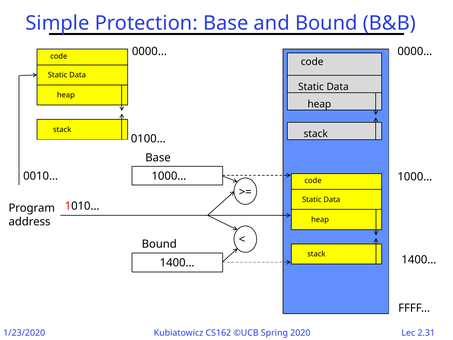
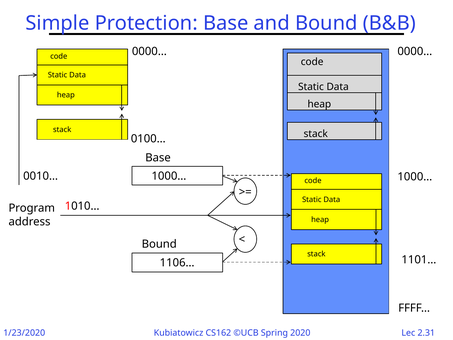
1400… at (419, 260): 1400… -> 1101…
1400… at (177, 263): 1400… -> 1106…
